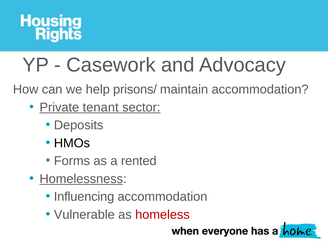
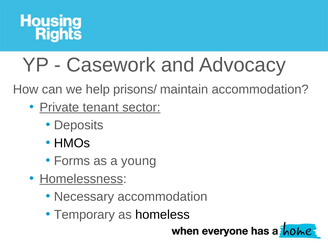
rented: rented -> young
Influencing: Influencing -> Necessary
Vulnerable: Vulnerable -> Temporary
homeless colour: red -> black
